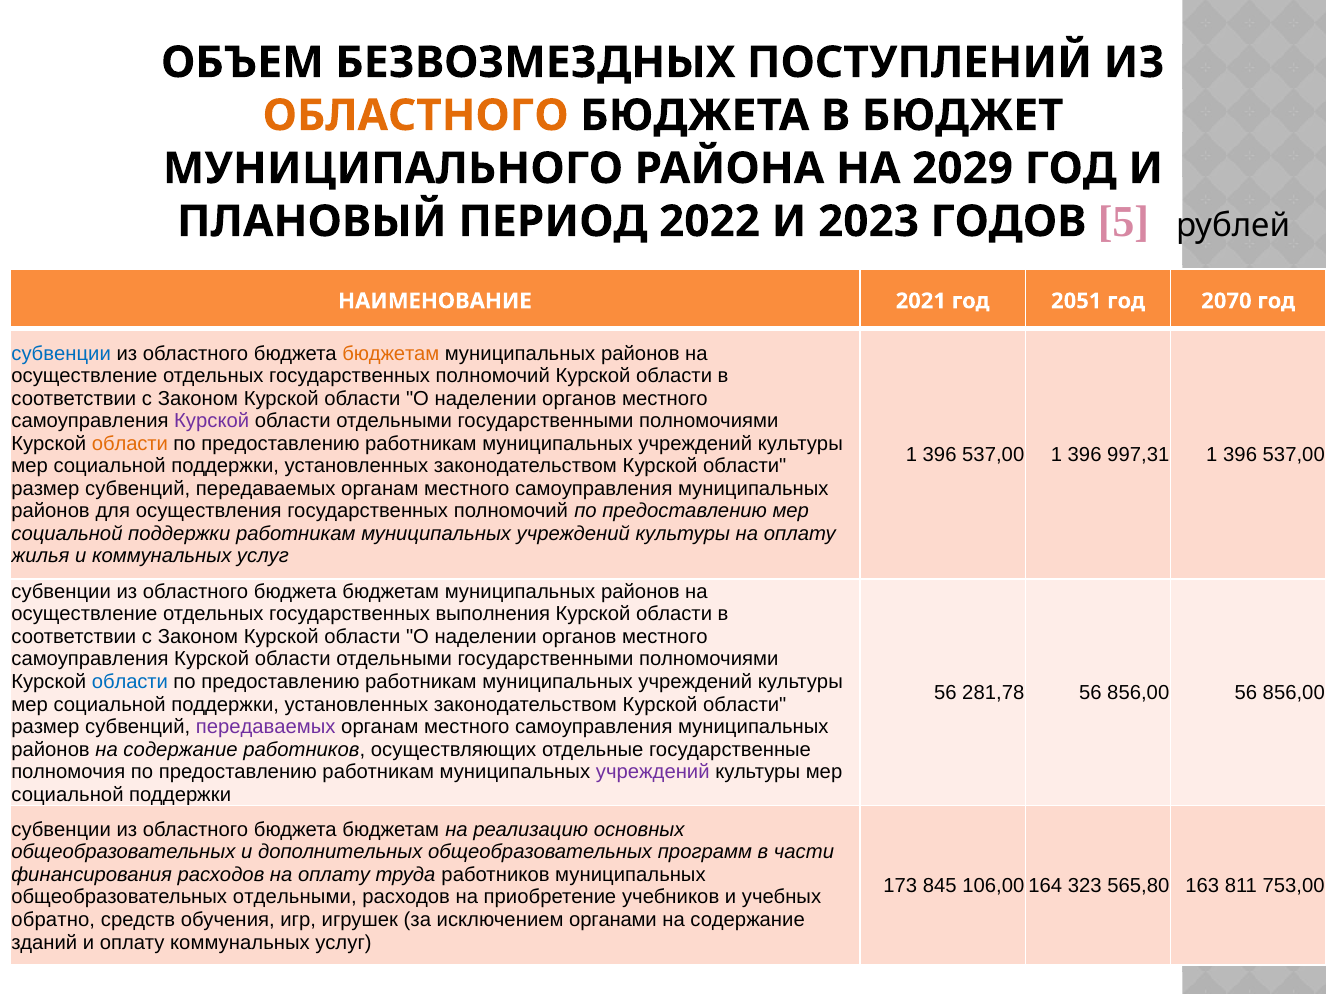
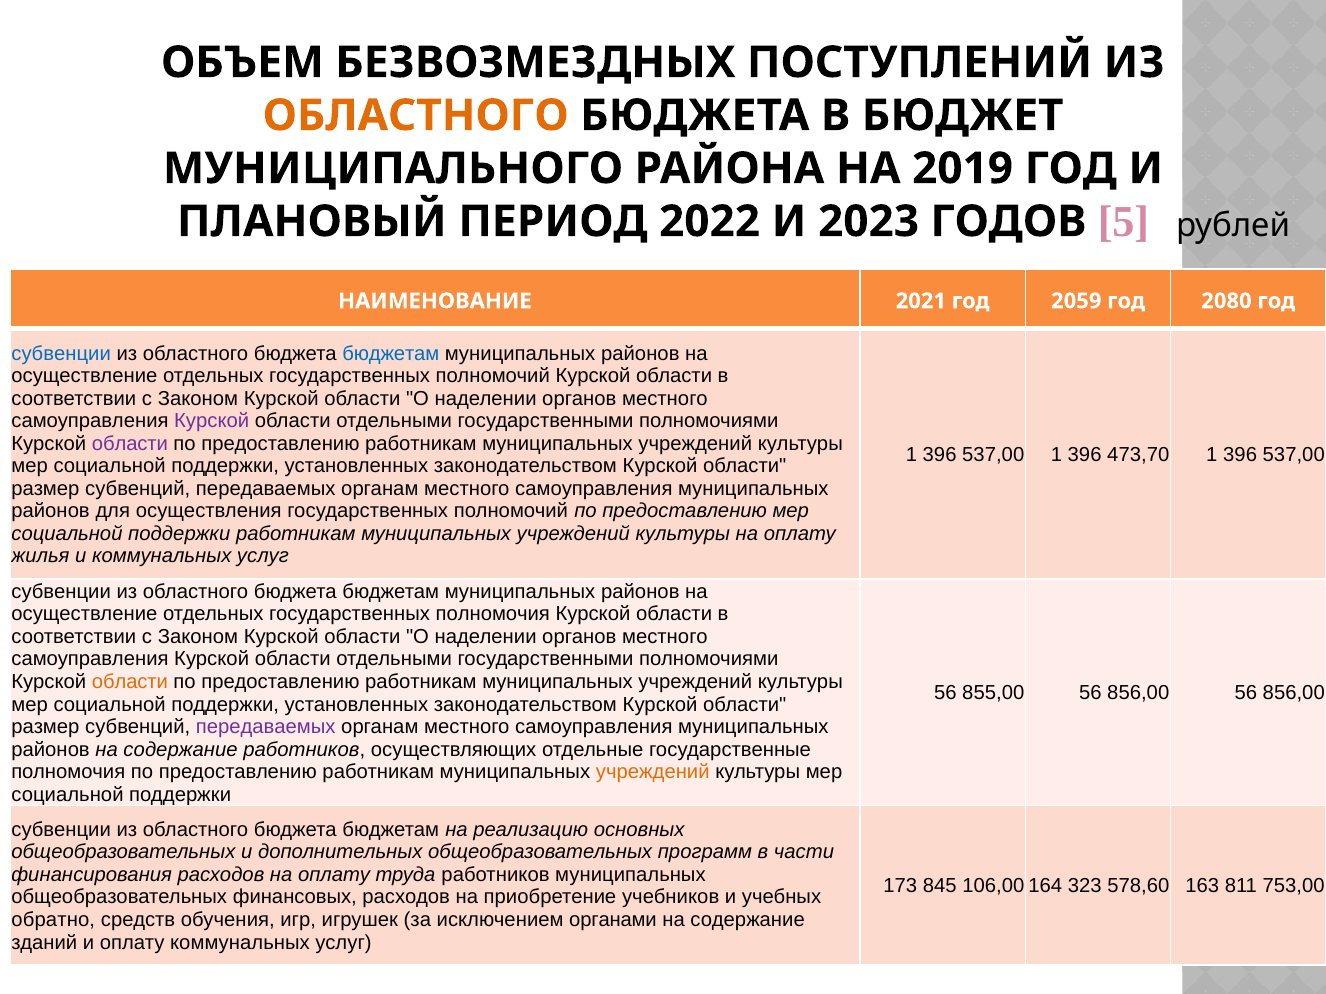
2029: 2029 -> 2019
2051: 2051 -> 2059
2070: 2070 -> 2080
бюджетам at (391, 354) colour: orange -> blue
области at (130, 444) colour: orange -> purple
997,31: 997,31 -> 473,70
государственных выполнения: выполнения -> полномочия
области at (130, 682) colour: blue -> orange
281,78: 281,78 -> 855,00
учреждений at (653, 772) colour: purple -> orange
565,80: 565,80 -> 578,60
общеобразовательных отдельными: отдельными -> финансовых
